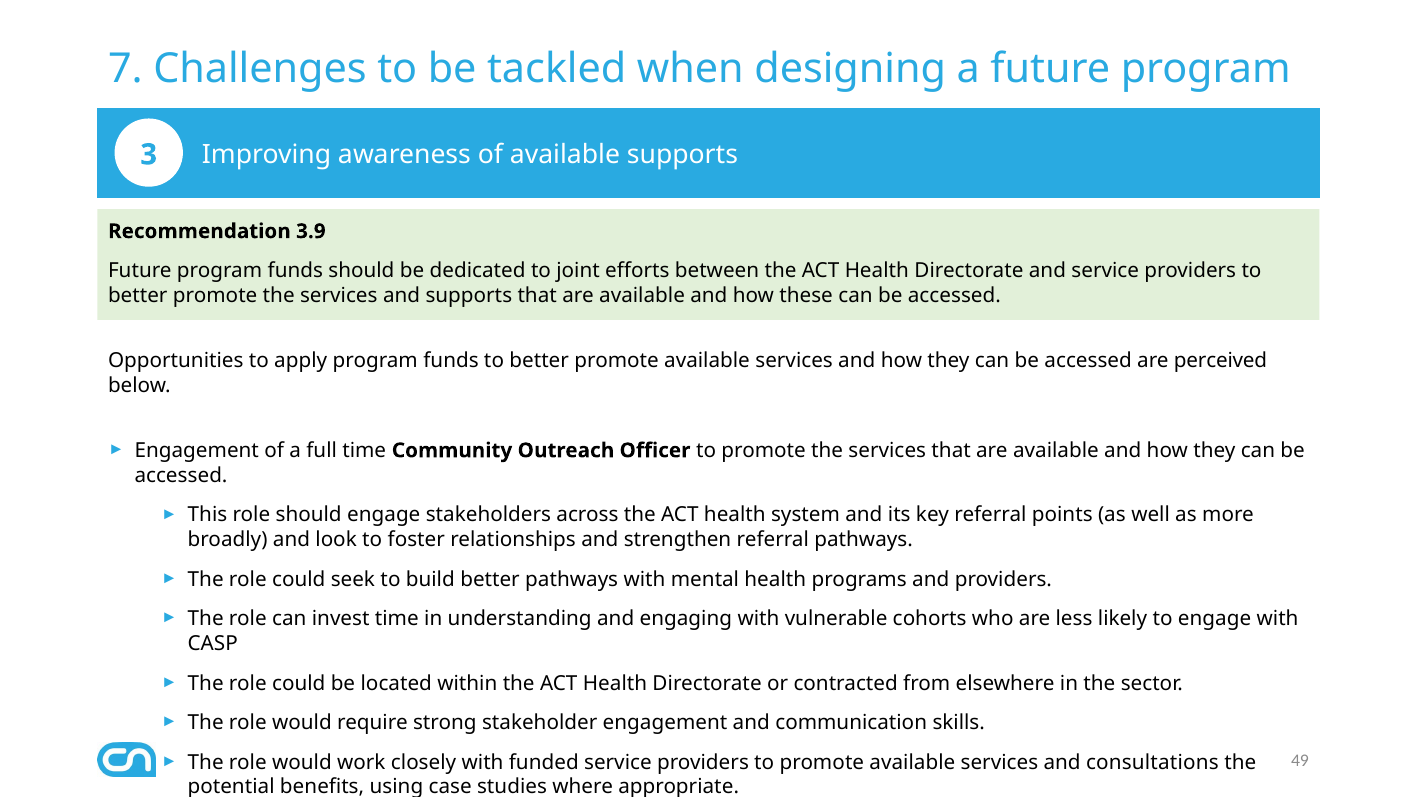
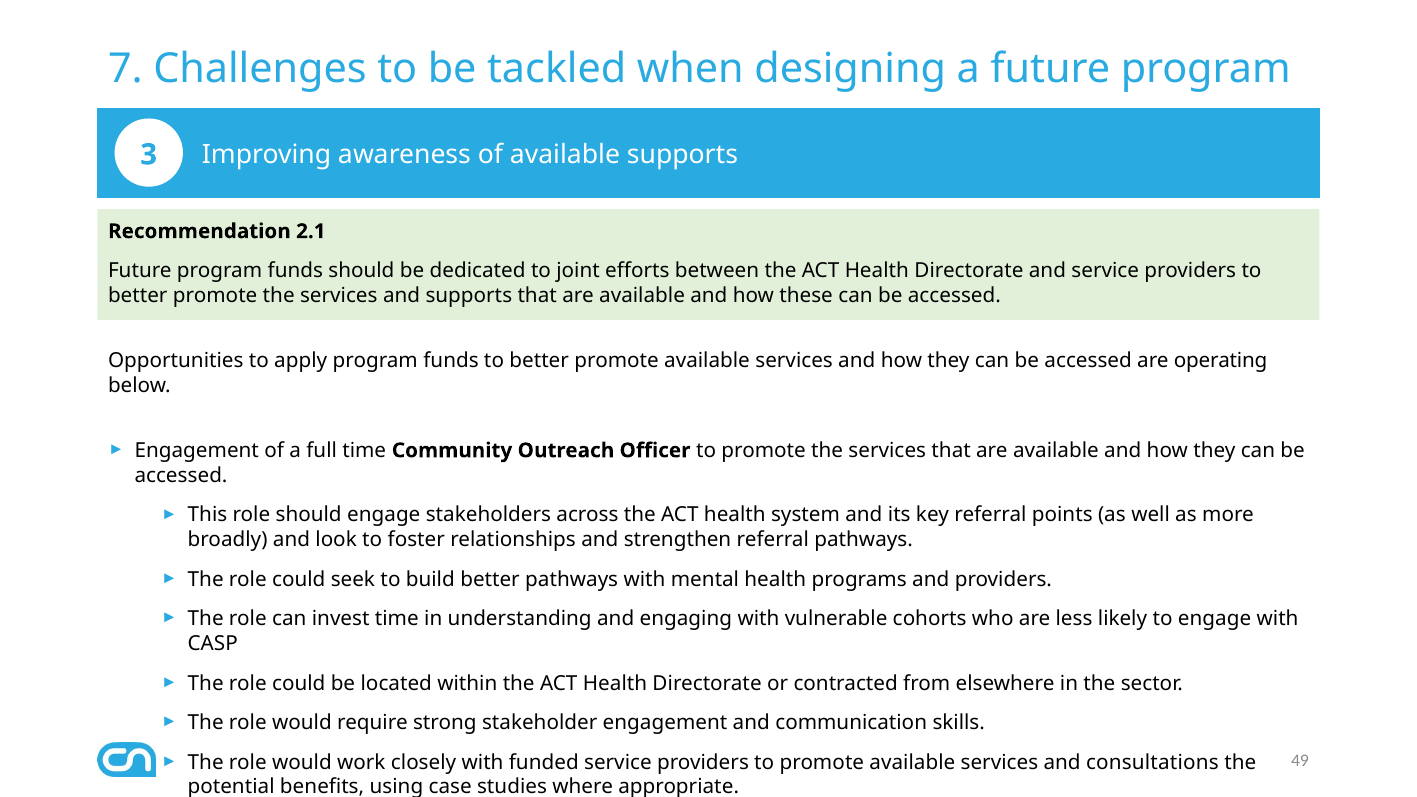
3.9: 3.9 -> 2.1
perceived: perceived -> operating
